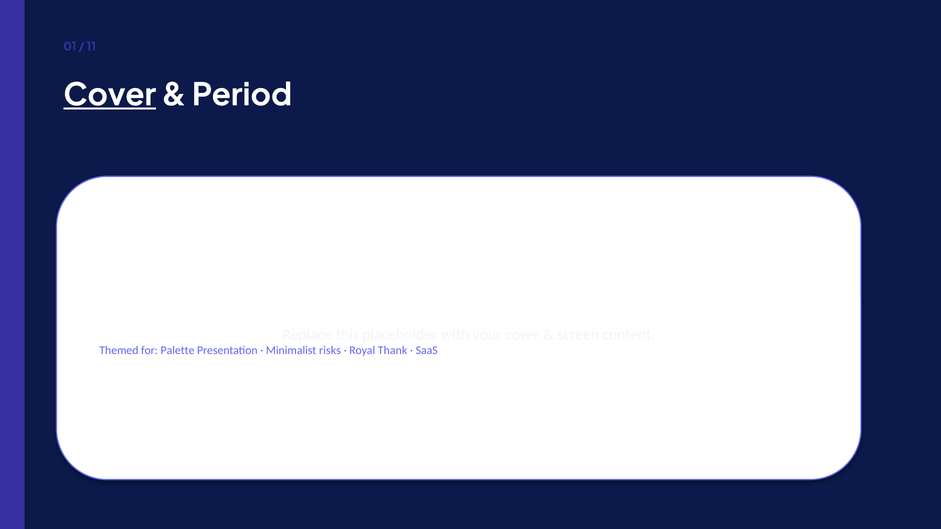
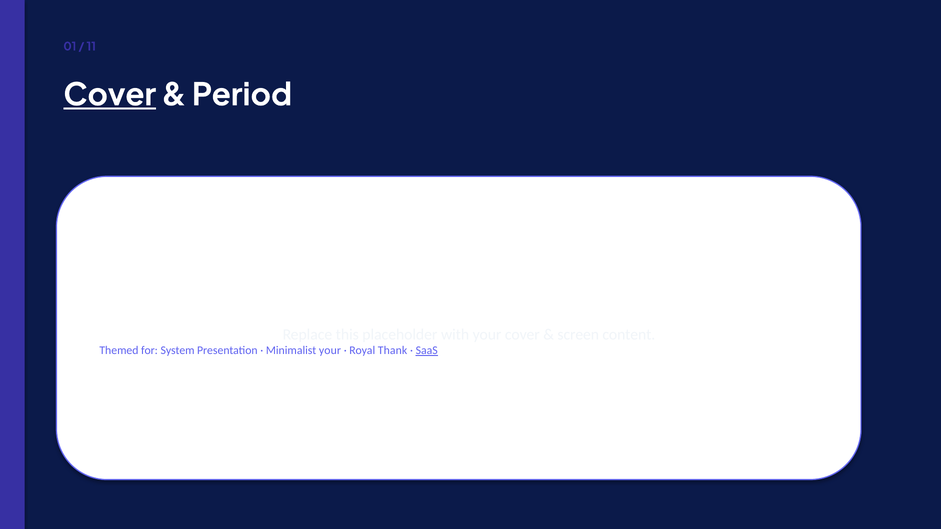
Palette: Palette -> System
Minimalist risks: risks -> your
SaaS underline: none -> present
